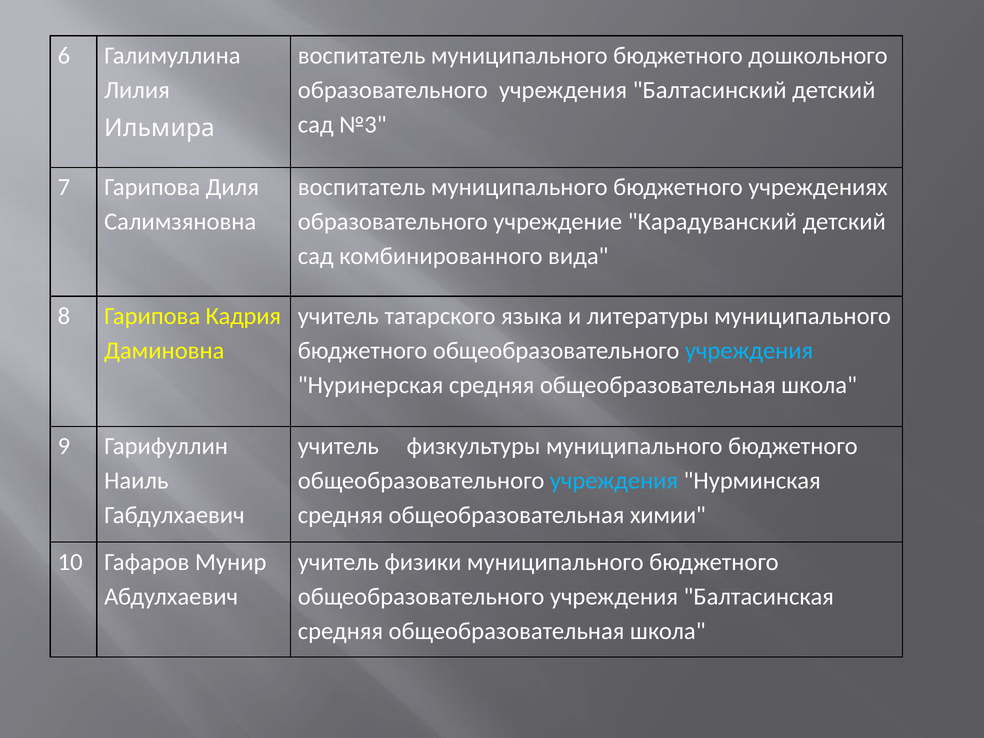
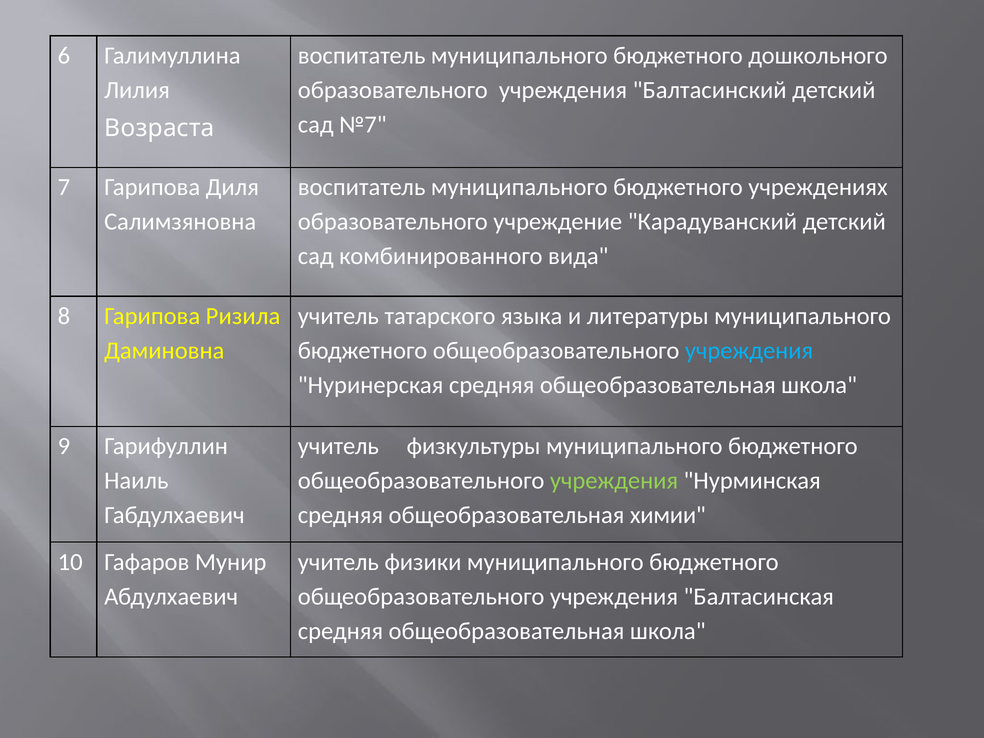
№3: №3 -> №7
Ильмира: Ильмира -> Возраста
Кадрия: Кадрия -> Ризила
учреждения at (614, 481) colour: light blue -> light green
